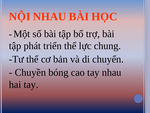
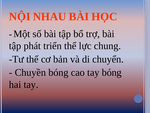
tay nhau: nhau -> bóng
